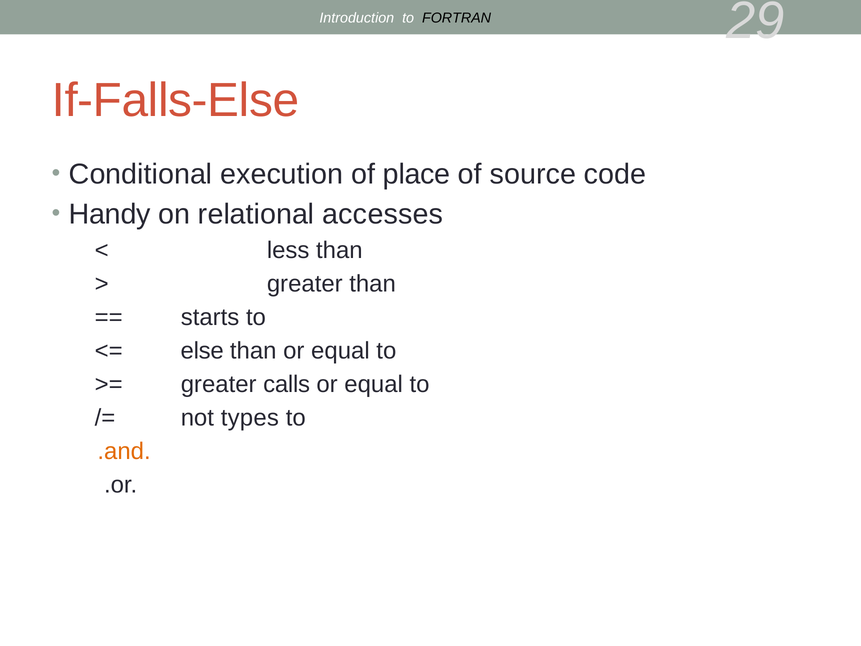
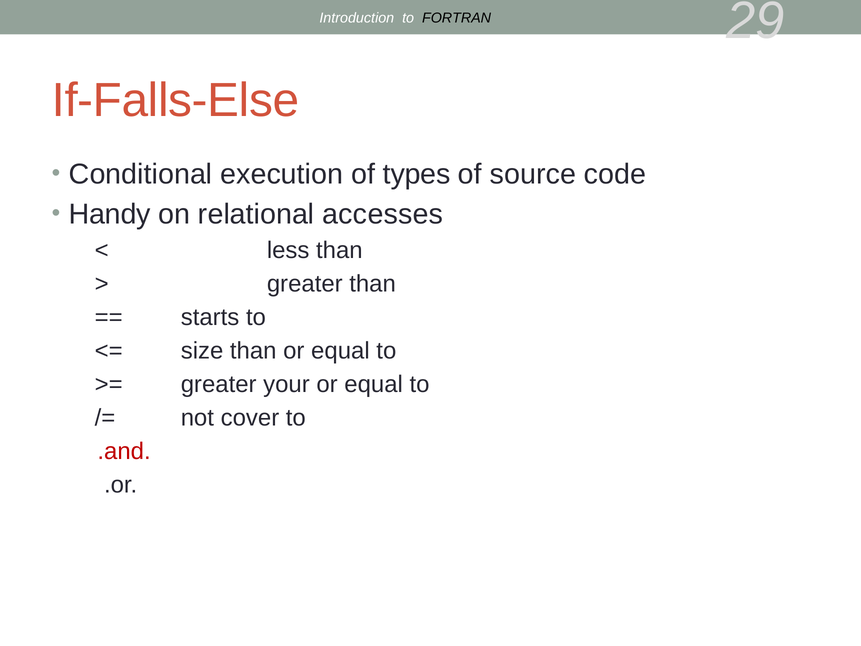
place: place -> types
else: else -> size
calls: calls -> your
types: types -> cover
.and colour: orange -> red
